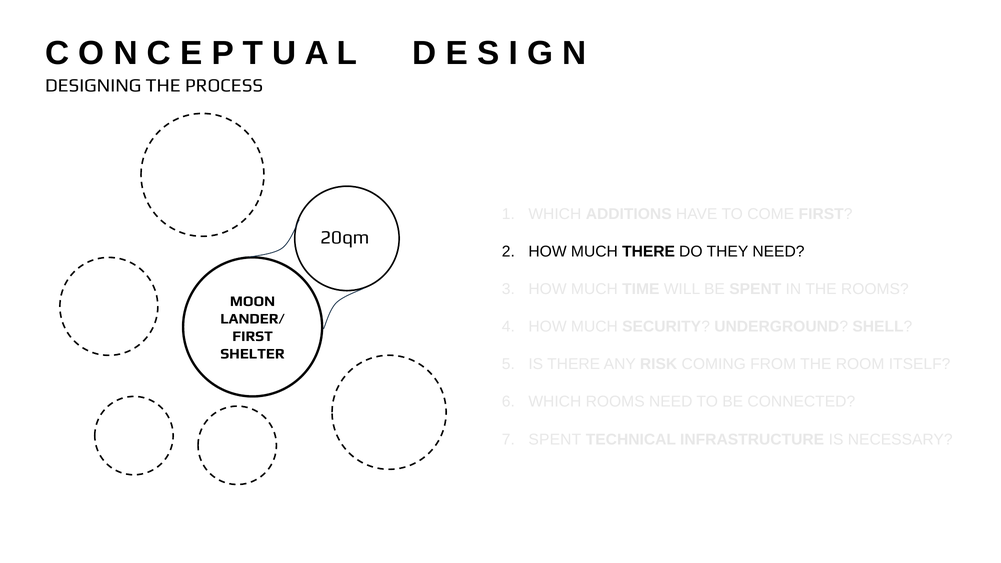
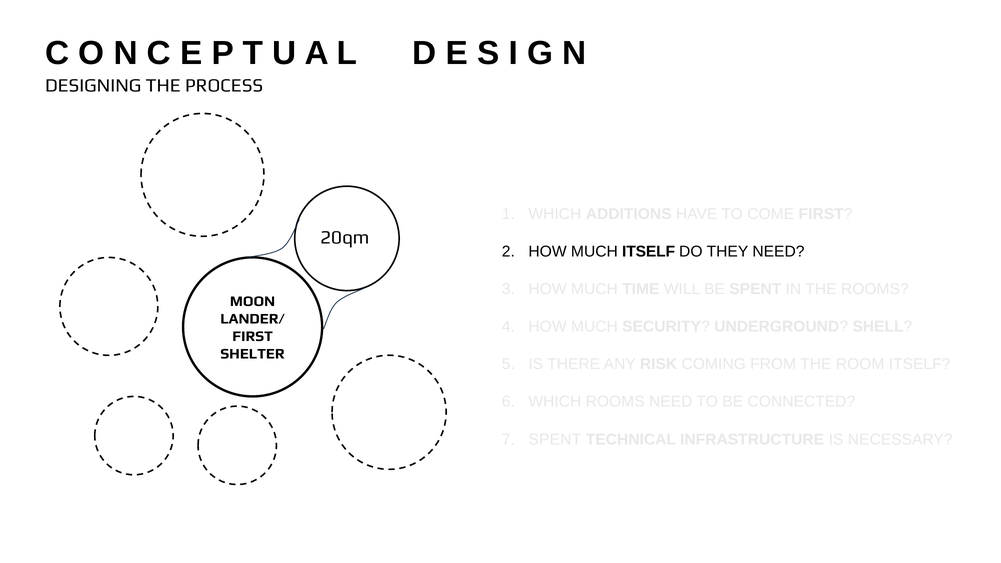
MUCH THERE: THERE -> ITSELF
